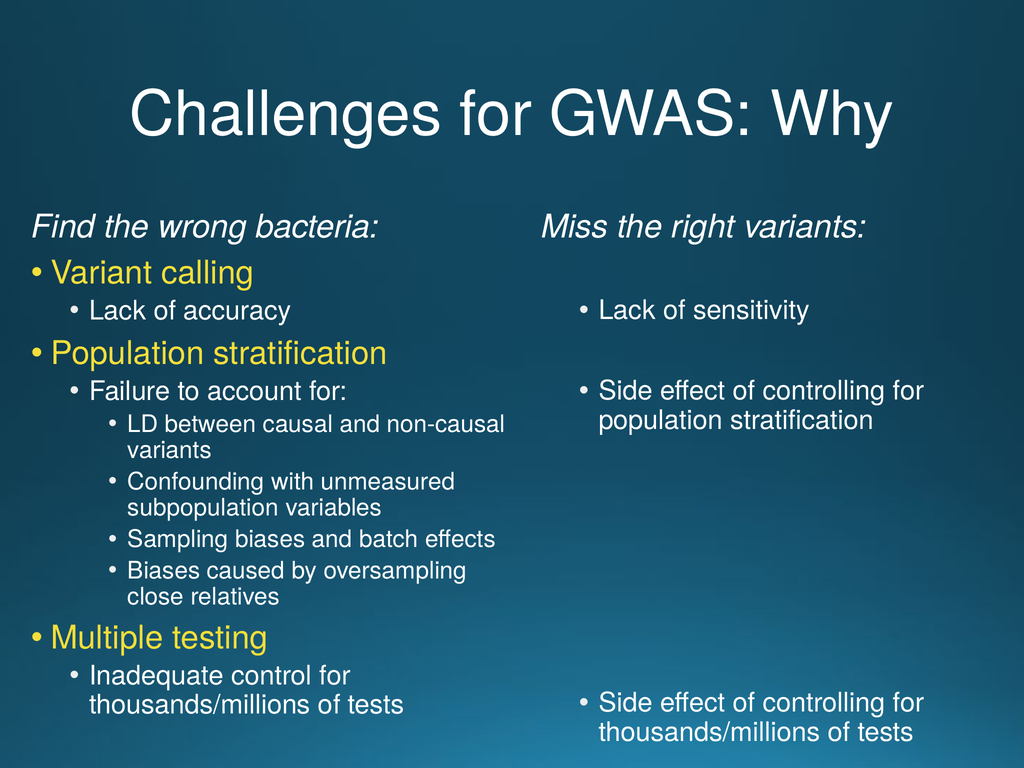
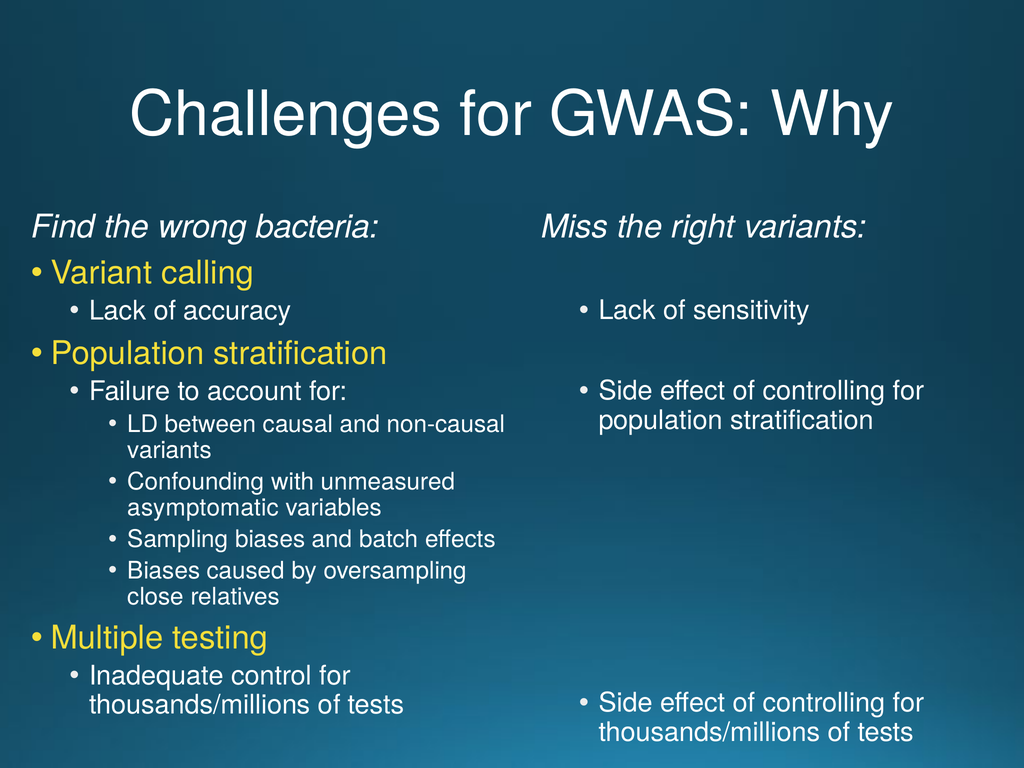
subpopulation: subpopulation -> asymptomatic
